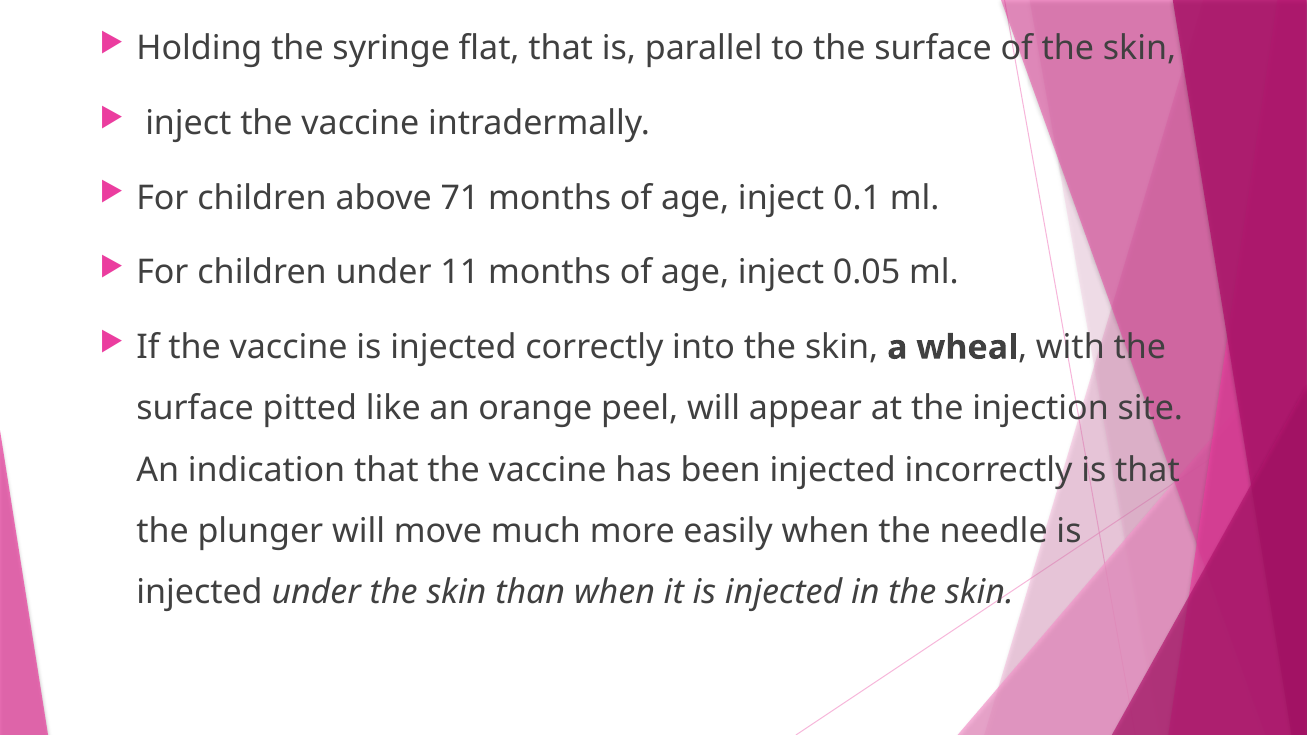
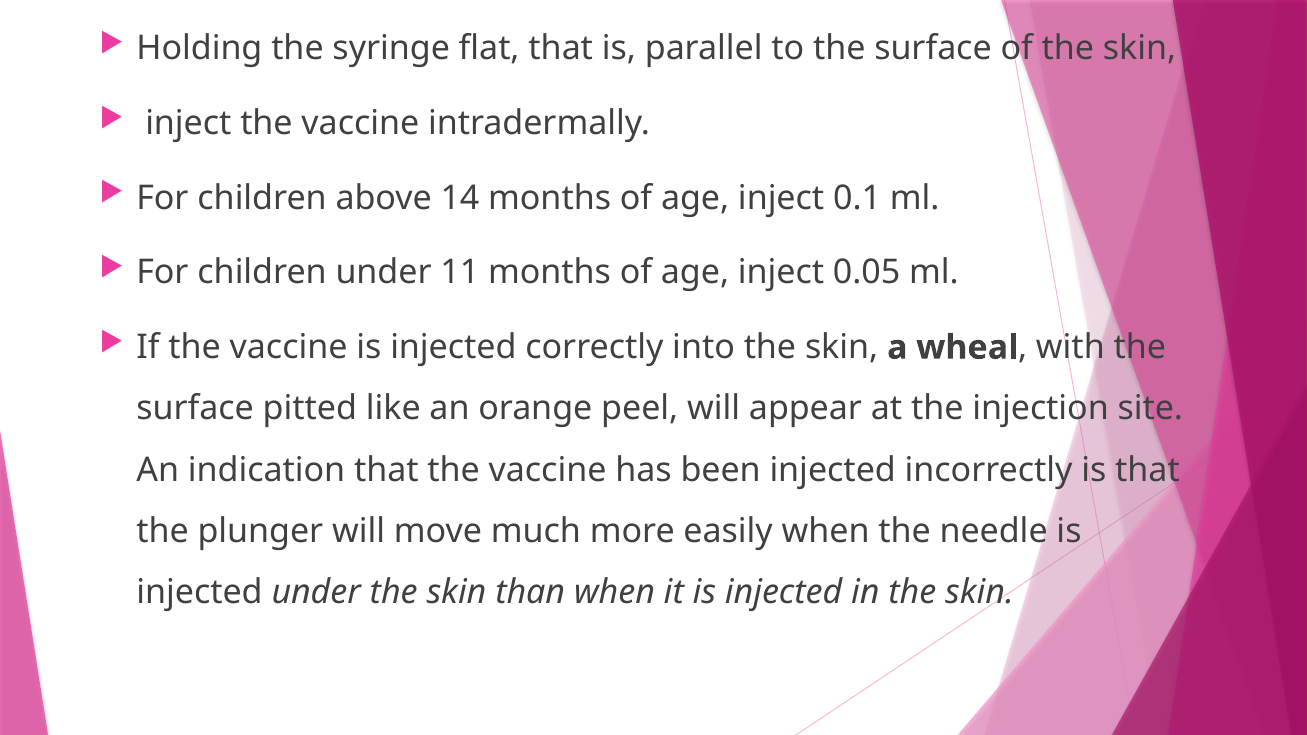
71: 71 -> 14
